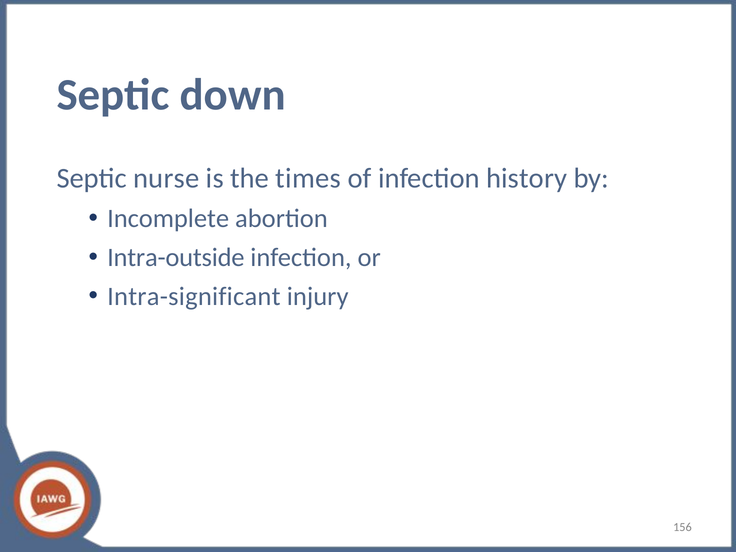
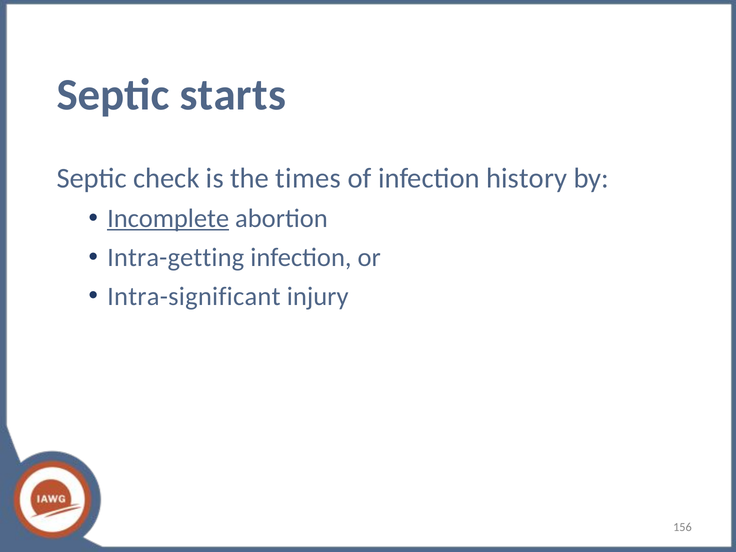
down: down -> starts
nurse: nurse -> check
Incomplete underline: none -> present
Intra-outside: Intra-outside -> Intra-getting
